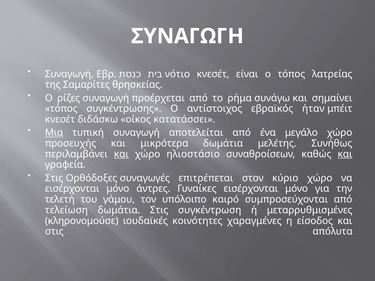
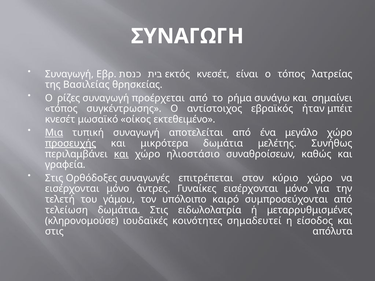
νότιο: νότιο -> εκτός
Σαμαρίτες: Σαμαρίτες -> Βασιλείας
διδάσκω: διδάσκω -> μωσαϊκό
κατατάσσει: κατατάσσει -> εκτεθειμένο
προσευχής underline: none -> present
και at (345, 154) underline: present -> none
συγκέντρωση: συγκέντρωση -> ειδωλολατρία
χαραγμένες: χαραγμένες -> σημαδευτεί
